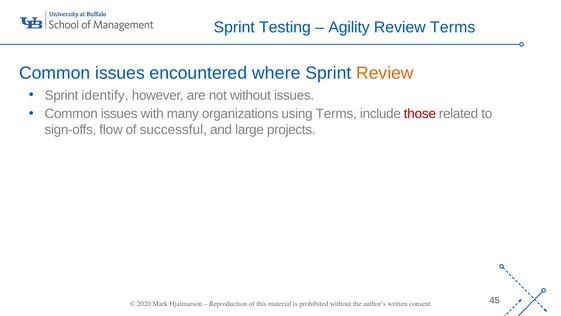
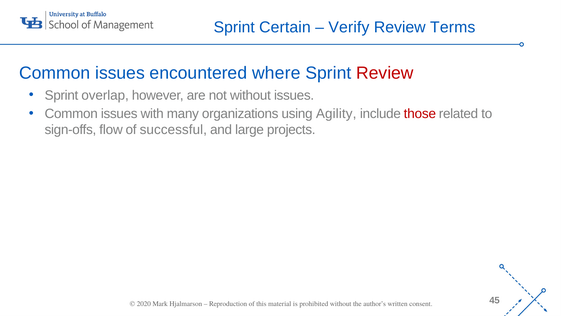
Testing: Testing -> Certain
Agility: Agility -> Verify
Review at (385, 73) colour: orange -> red
identify: identify -> overlap
using Terms: Terms -> Agility
